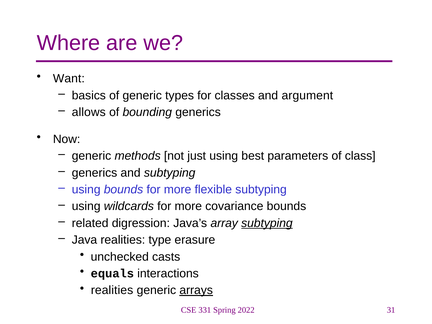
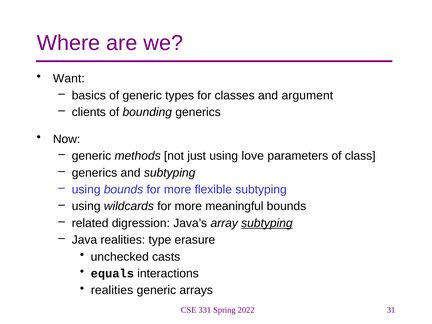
allows: allows -> clients
best: best -> love
covariance: covariance -> meaningful
arrays underline: present -> none
